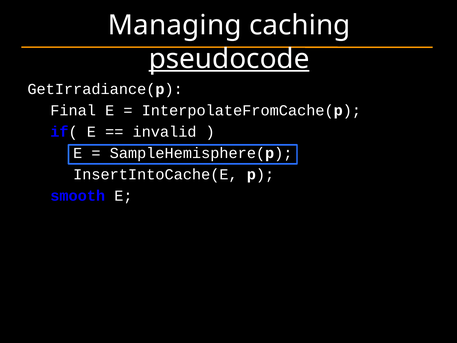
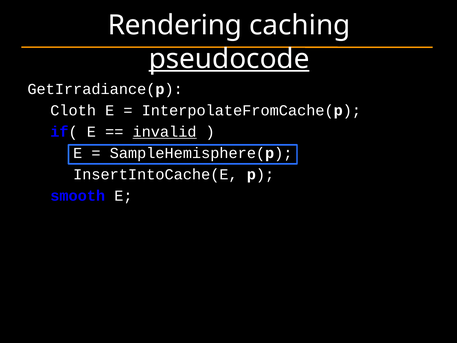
Managing: Managing -> Rendering
Final: Final -> Cloth
invalid underline: none -> present
